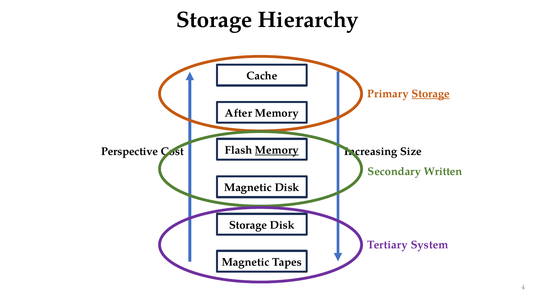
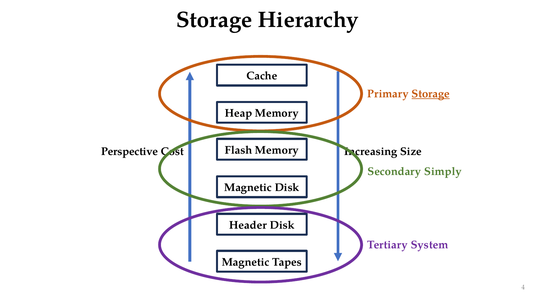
After: After -> Heap
Memory at (277, 150) underline: present -> none
Written: Written -> Simply
Storage at (248, 225): Storage -> Header
